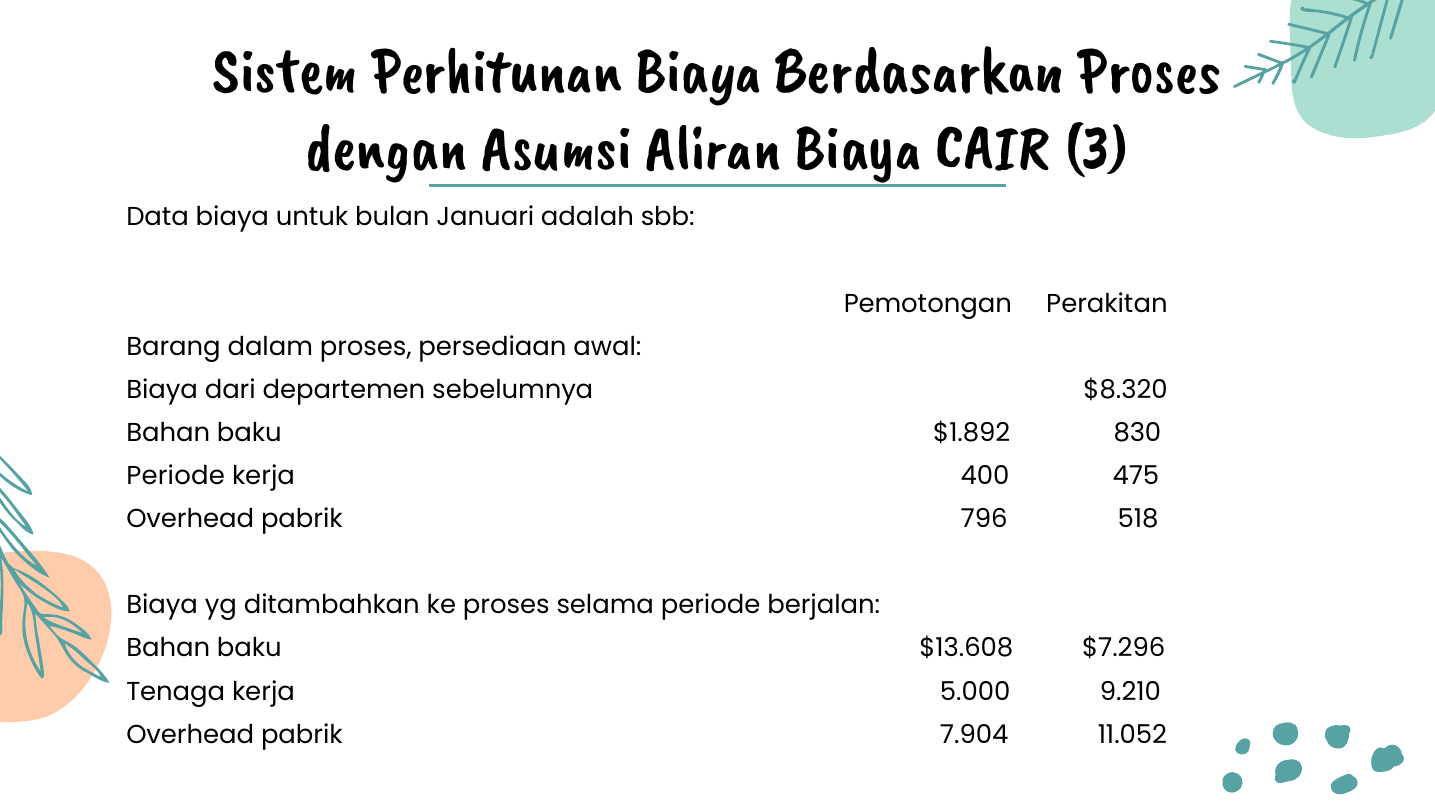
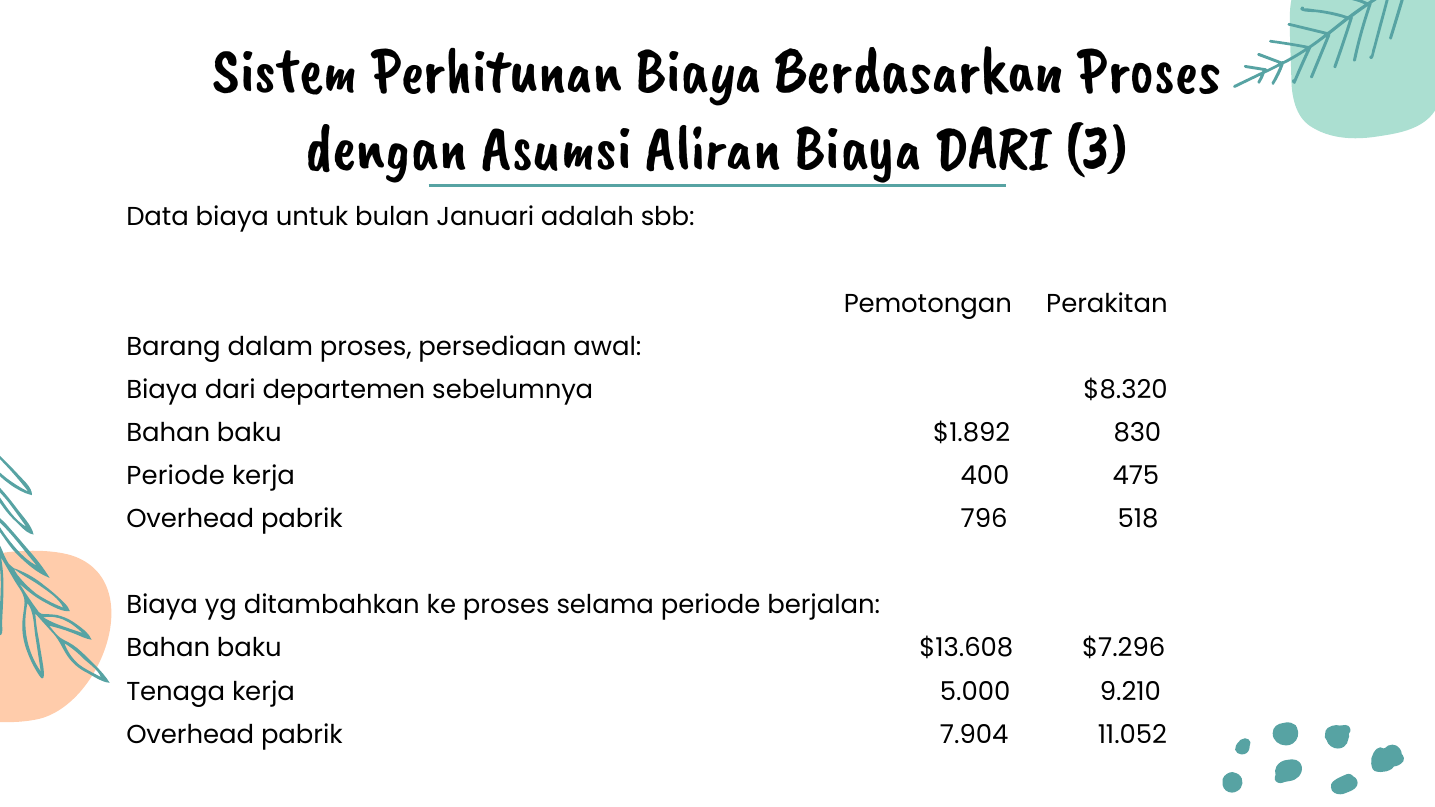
Aliran Biaya CAIR: CAIR -> DARI
